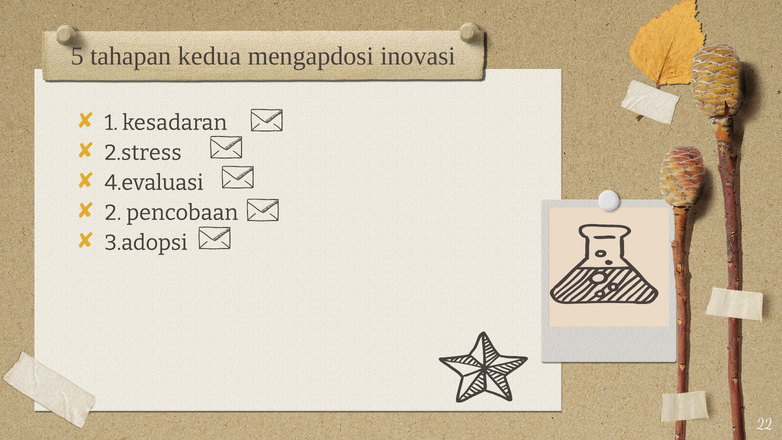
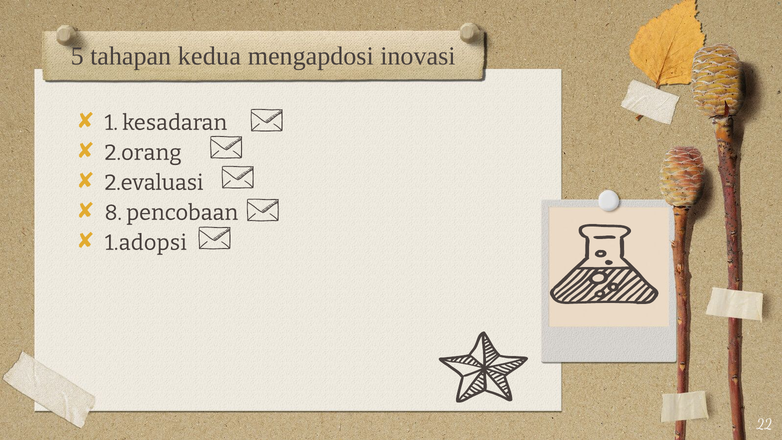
2.stress: 2.stress -> 2.orang
4.evaluasi: 4.evaluasi -> 2.evaluasi
2: 2 -> 8
3.adopsi: 3.adopsi -> 1.adopsi
